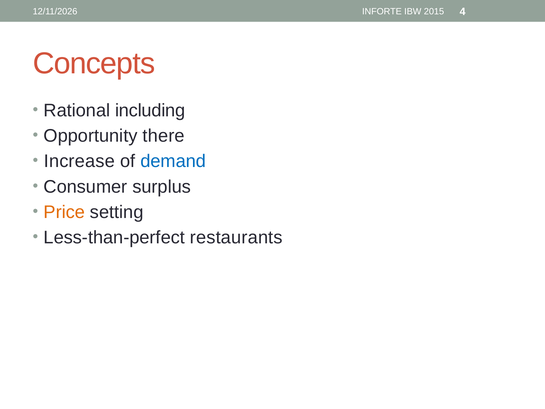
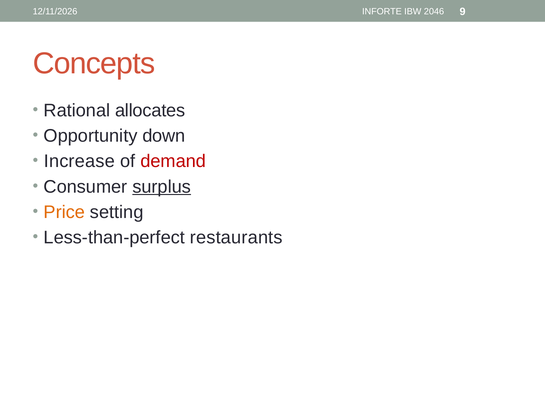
2015: 2015 -> 2046
4: 4 -> 9
including: including -> allocates
there: there -> down
demand colour: blue -> red
surplus underline: none -> present
